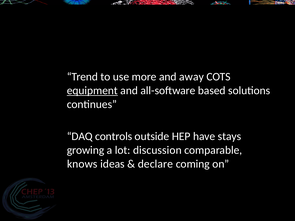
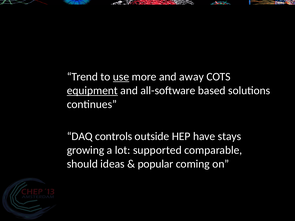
use underline: none -> present
discussion: discussion -> supported
knows: knows -> should
declare: declare -> popular
